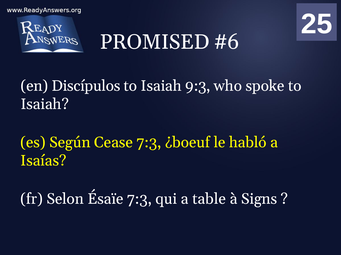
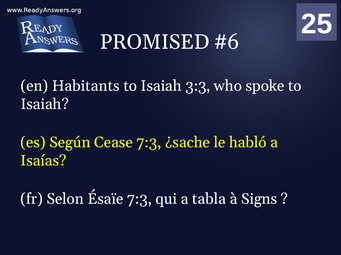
Discípulos: Discípulos -> Habitants
9:3: 9:3 -> 3:3
¿boeuf: ¿boeuf -> ¿sache
table: table -> tabla
